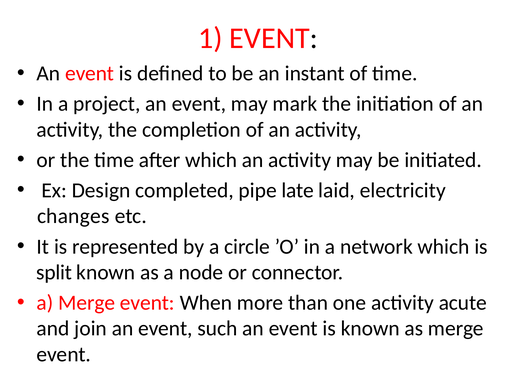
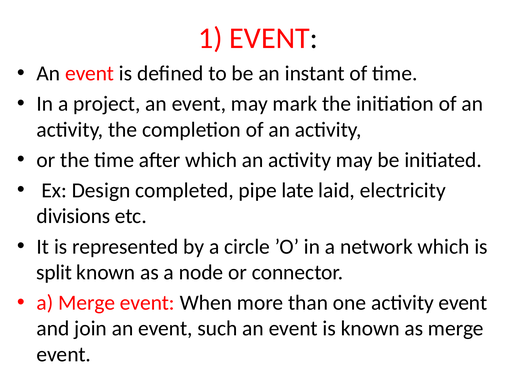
changes: changes -> divisions
activity acute: acute -> event
